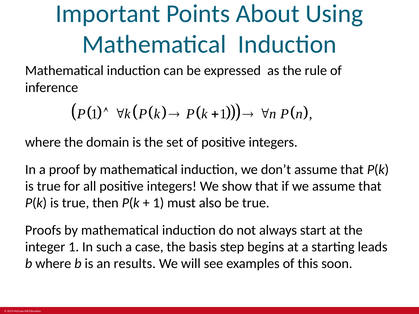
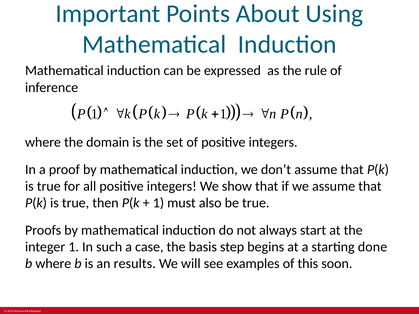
leads: leads -> done
